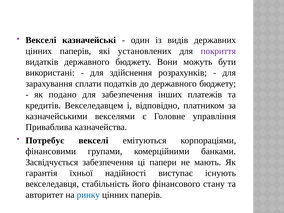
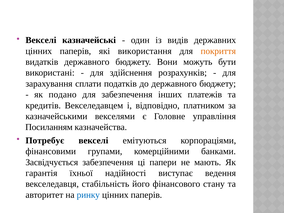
установлених: установлених -> використання
покриття colour: purple -> orange
Приваблива: Приваблива -> Посиланням
існують: існують -> ведення
